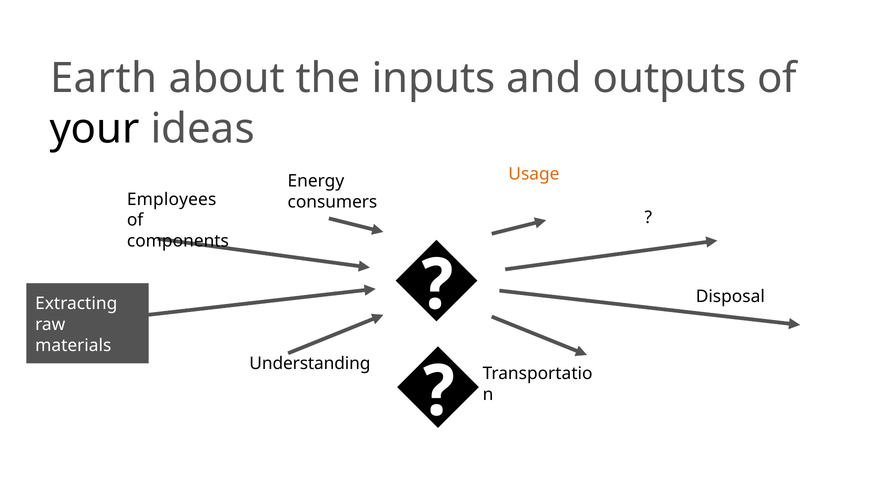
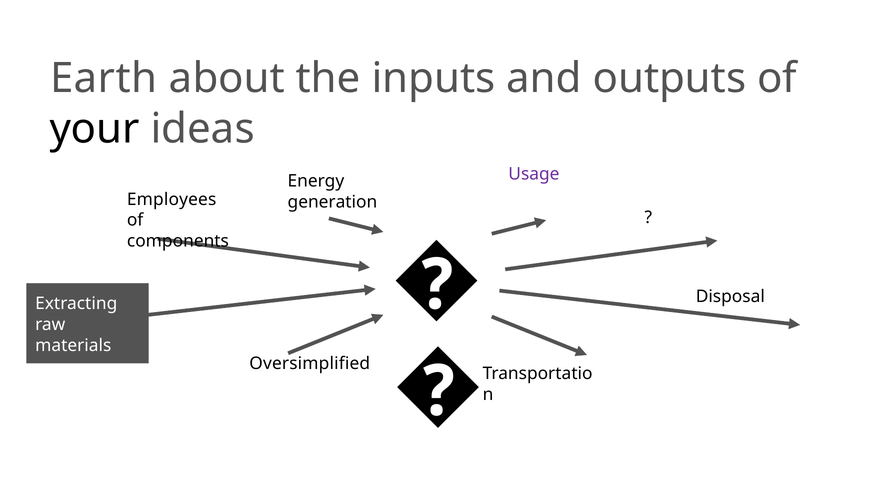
Usage colour: orange -> purple
consumers: consumers -> generation
Understanding: Understanding -> Oversimplified
